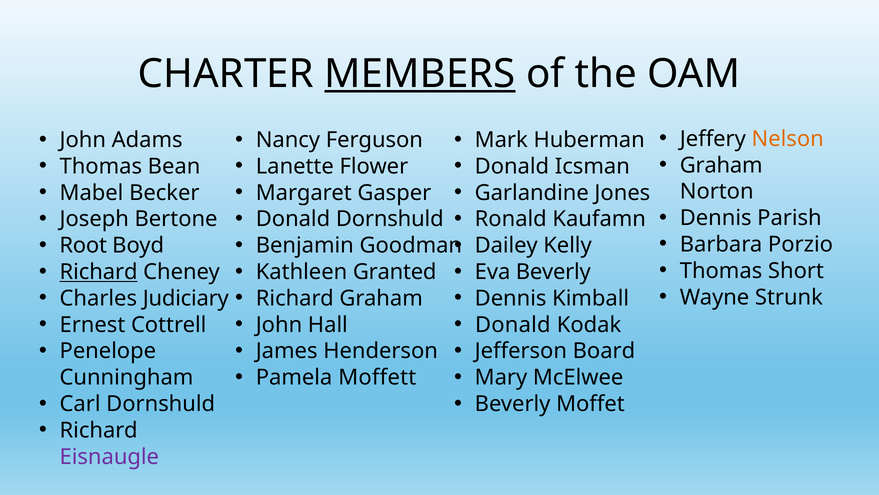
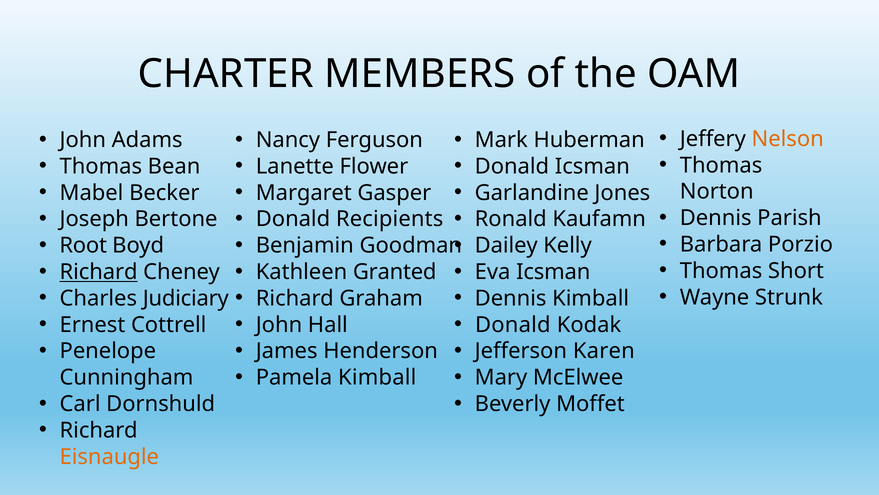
MEMBERS underline: present -> none
Graham at (721, 165): Graham -> Thomas
Donald Dornshuld: Dornshuld -> Recipients
Eva Beverly: Beverly -> Icsman
Board: Board -> Karen
Pamela Moffett: Moffett -> Kimball
Eisnaugle colour: purple -> orange
